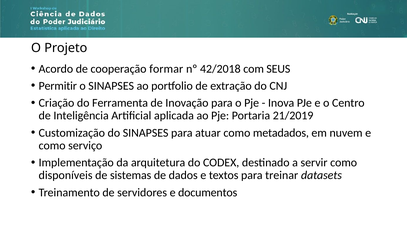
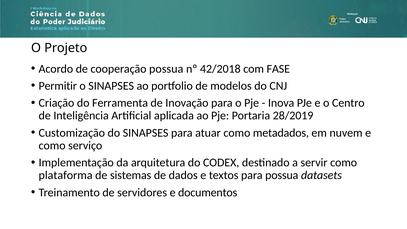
cooperação formar: formar -> possua
SEUS: SEUS -> FASE
extração: extração -> modelos
21/2019: 21/2019 -> 28/2019
disponíveis: disponíveis -> plataforma
para treinar: treinar -> possua
